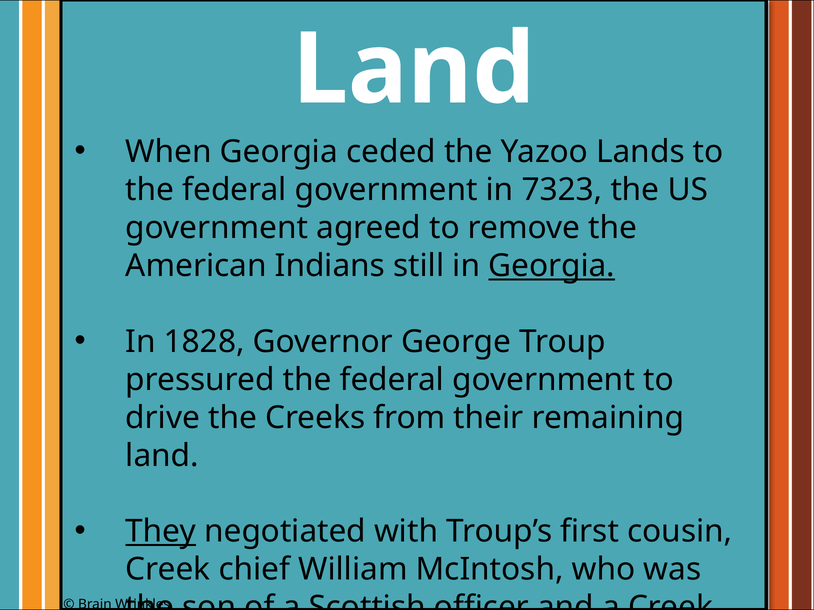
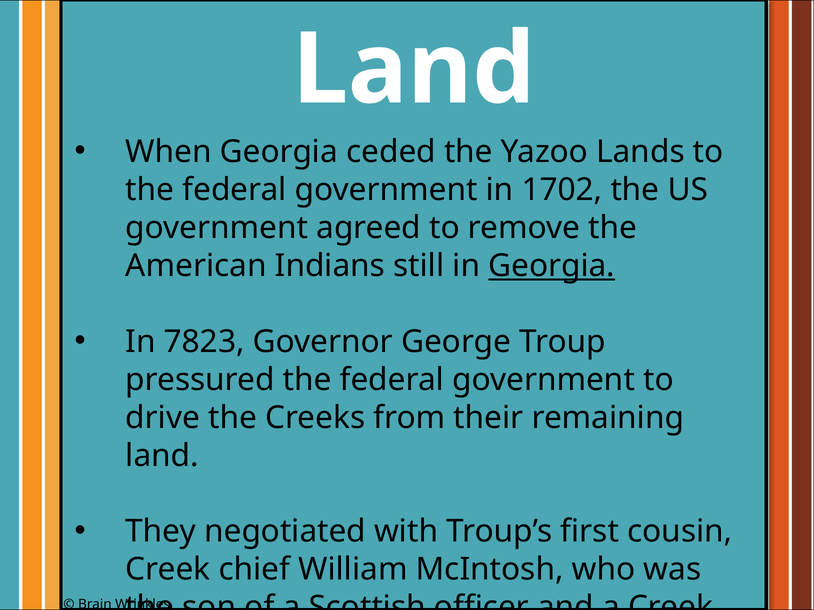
7323: 7323 -> 1702
1828: 1828 -> 7823
They underline: present -> none
